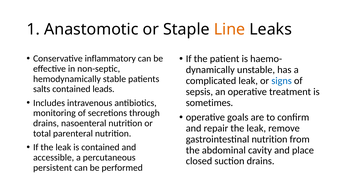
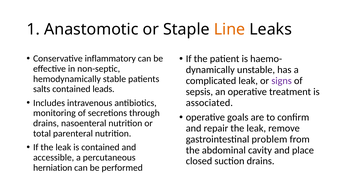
signs colour: blue -> purple
sometimes: sometimes -> associated
gastrointestinal nutrition: nutrition -> problem
persistent: persistent -> herniation
